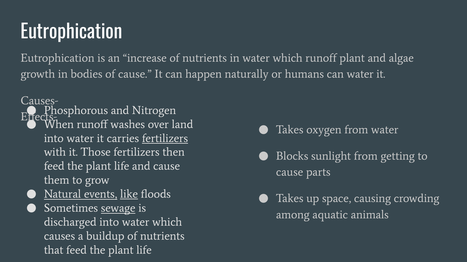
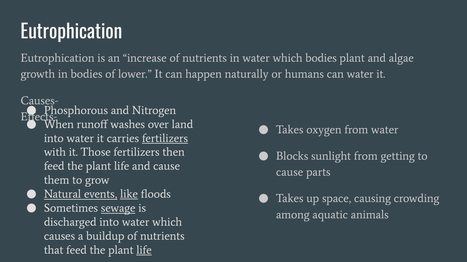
which runoff: runoff -> bodies
of cause: cause -> lower
life at (144, 251) underline: none -> present
